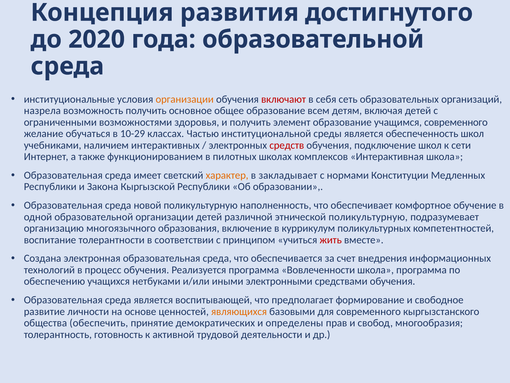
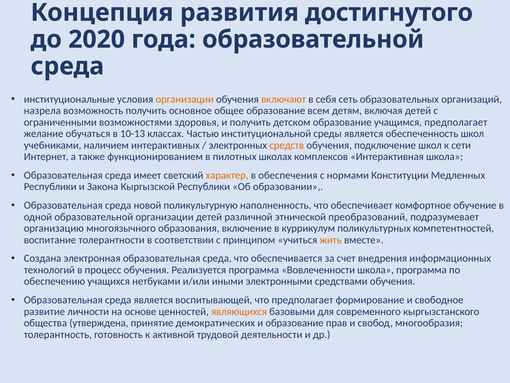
включают colour: red -> orange
элемент: элемент -> детском
учащимся современного: современного -> предполагает
10-29: 10-29 -> 10-13
средств colour: red -> orange
закладывает: закладывает -> обеспечения
этнической поликультурную: поликультурную -> преобразований
жить colour: red -> orange
обеспечить: обеспечить -> утверждена
и определены: определены -> образование
